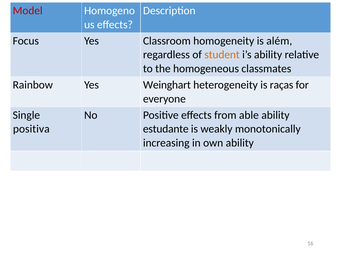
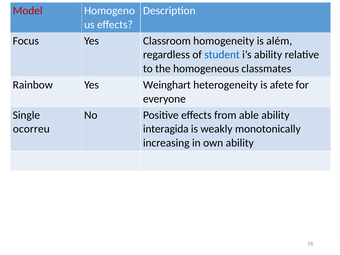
student colour: orange -> blue
raças: raças -> afete
positiva: positiva -> ocorreu
estudante: estudante -> interagida
